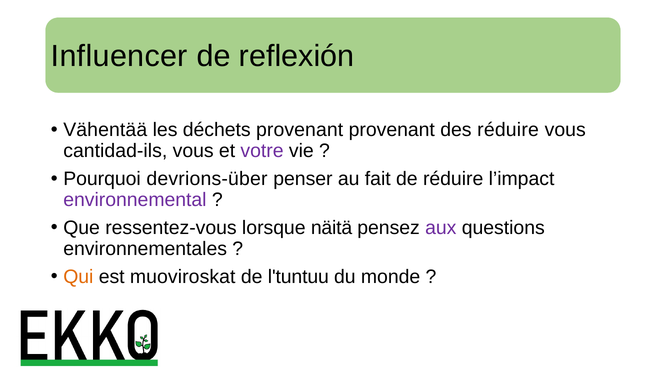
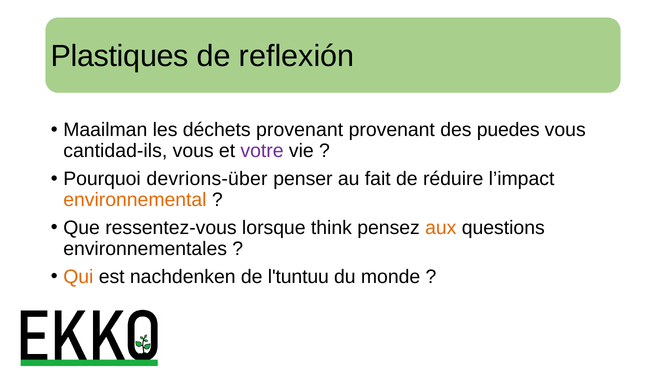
Influencer: Influencer -> Plastiques
Vähentää: Vähentää -> Maailman
des réduire: réduire -> puedes
environnemental colour: purple -> orange
näitä: näitä -> think
aux colour: purple -> orange
muoviroskat: muoviroskat -> nachdenken
